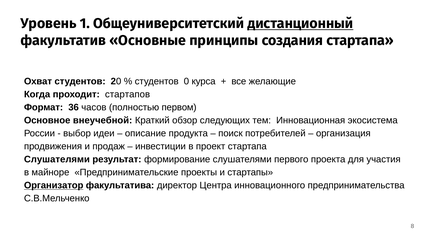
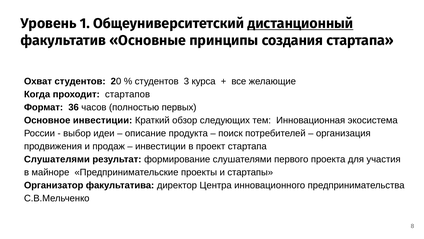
0: 0 -> 3
первом: первом -> первых
Основное внеучебной: внеучебной -> инвестиции
Организатор underline: present -> none
